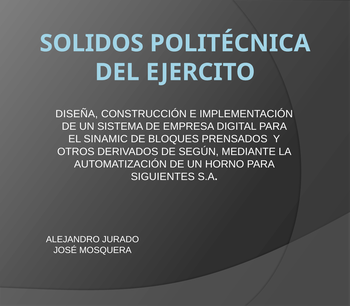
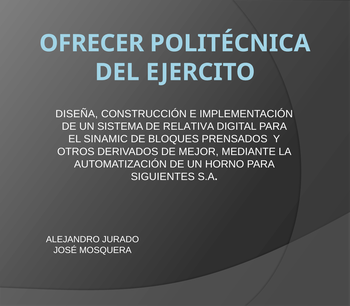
SOLIDOS: SOLIDOS -> OFRECER
EMPRESA: EMPRESA -> RELATIVA
SEGÚN: SEGÚN -> MEJOR
